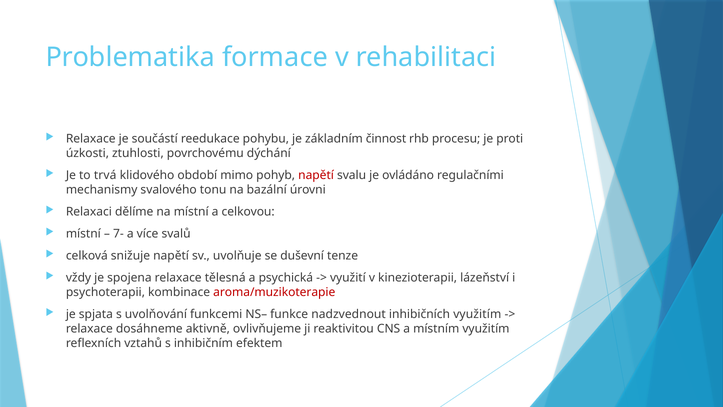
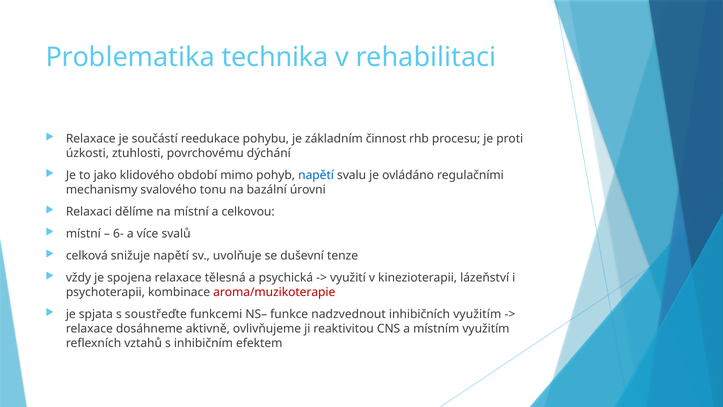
formace: formace -> technika
trvá: trvá -> jako
napětí at (316, 175) colour: red -> blue
7-: 7- -> 6-
uvolňování: uvolňování -> soustřeďte
